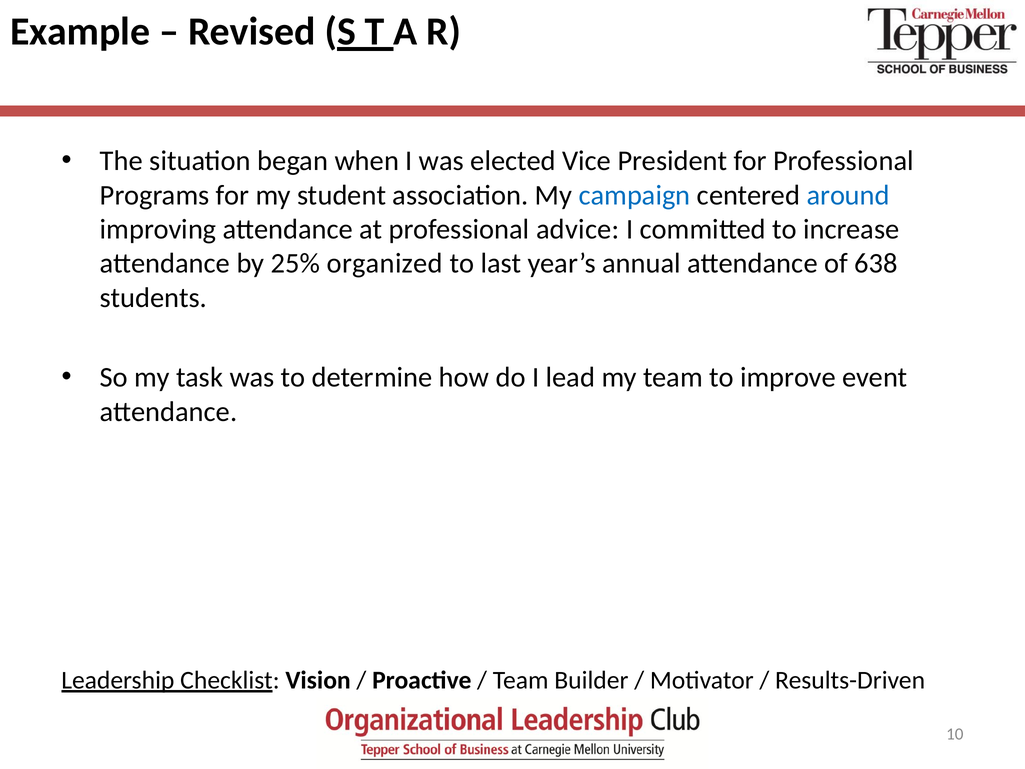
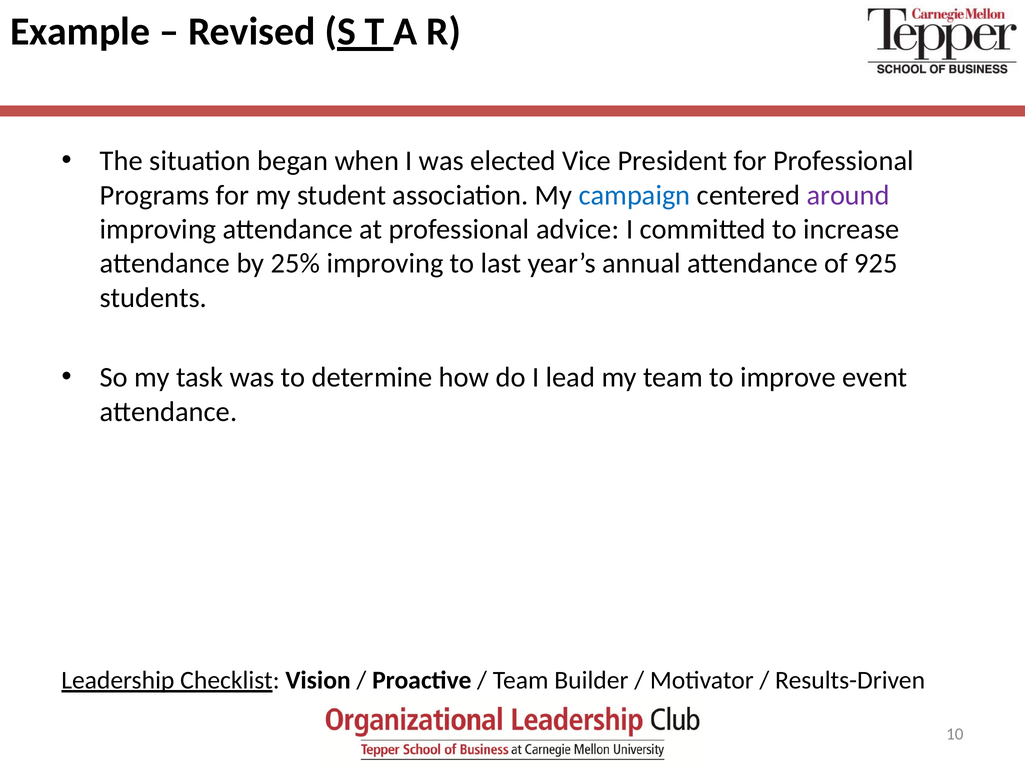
around colour: blue -> purple
25% organized: organized -> improving
638: 638 -> 925
